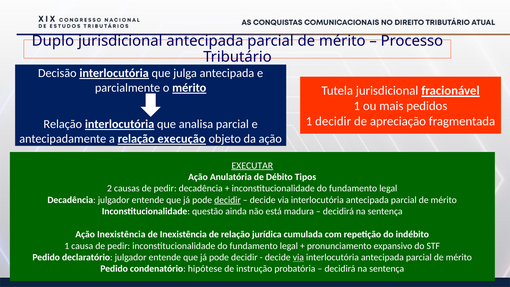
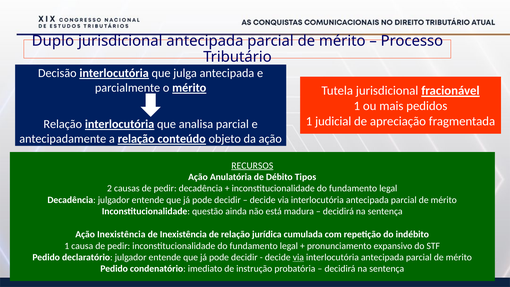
1 decidir: decidir -> judicial
execução: execução -> conteúdo
EXECUTAR: EXECUTAR -> RECURSOS
decidir at (227, 200) underline: present -> none
hipótese: hipótese -> imediato
